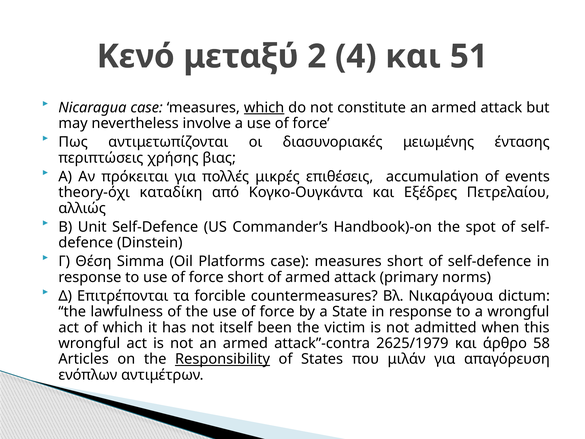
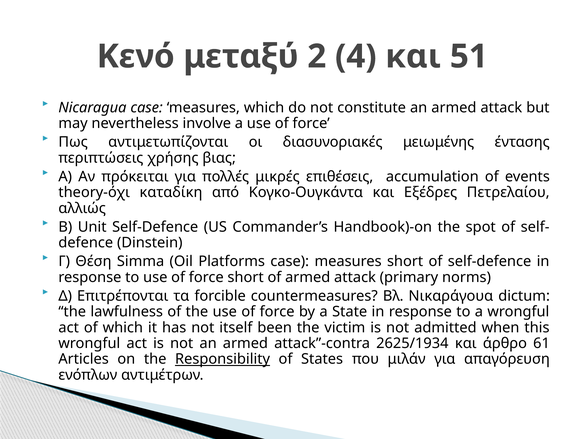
which at (264, 107) underline: present -> none
2625/1979: 2625/1979 -> 2625/1934
58: 58 -> 61
